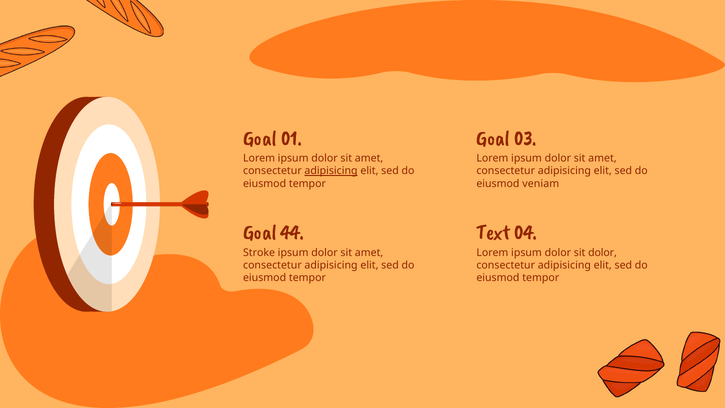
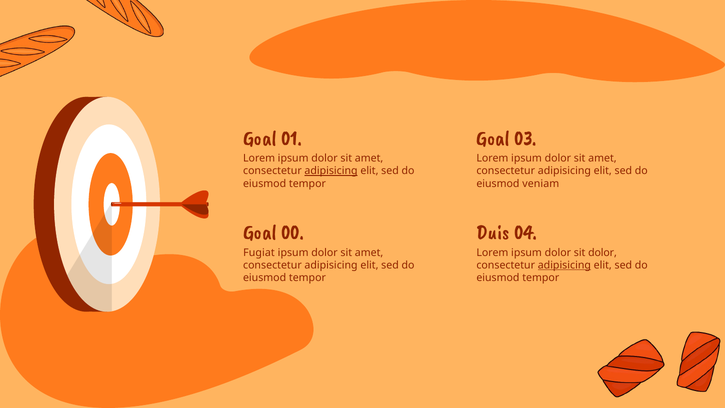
44: 44 -> 00
Text: Text -> Duis
Stroke: Stroke -> Fugiat
adipisicing at (564, 265) underline: none -> present
